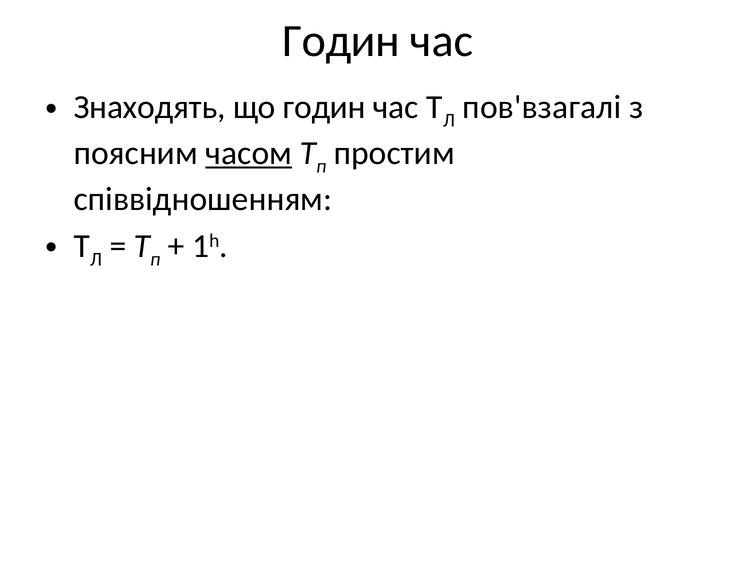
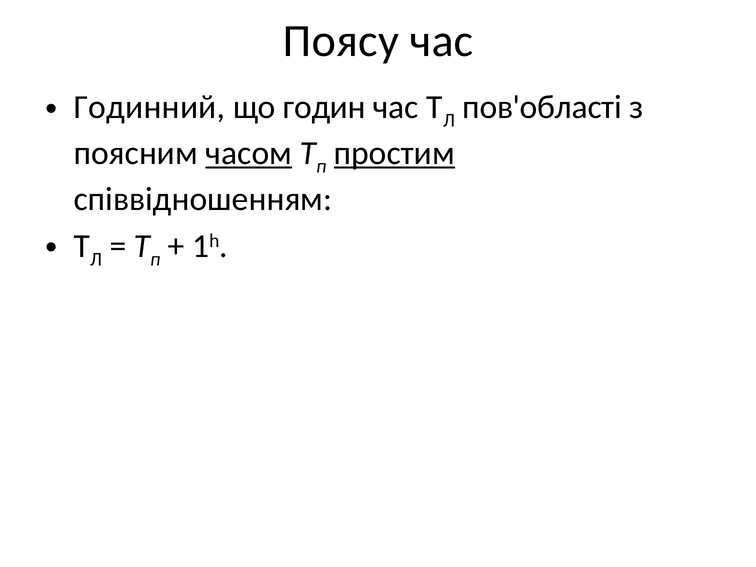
Годин at (341, 41): Годин -> Поясу
Знаходять: Знаходять -> Годинний
пов'взагалі: пов'взагалі -> пов'області
простим underline: none -> present
